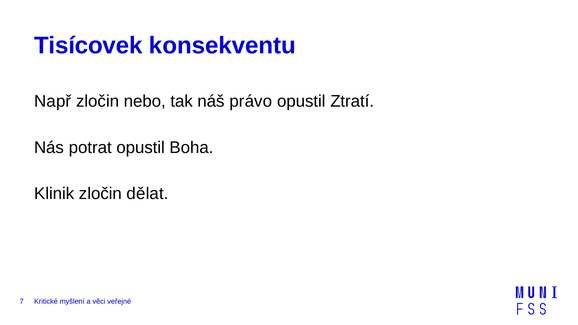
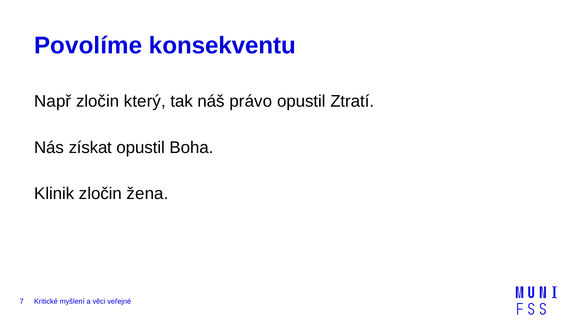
Tisícovek: Tisícovek -> Povolíme
nebo: nebo -> který
potrat: potrat -> získat
dělat: dělat -> žena
